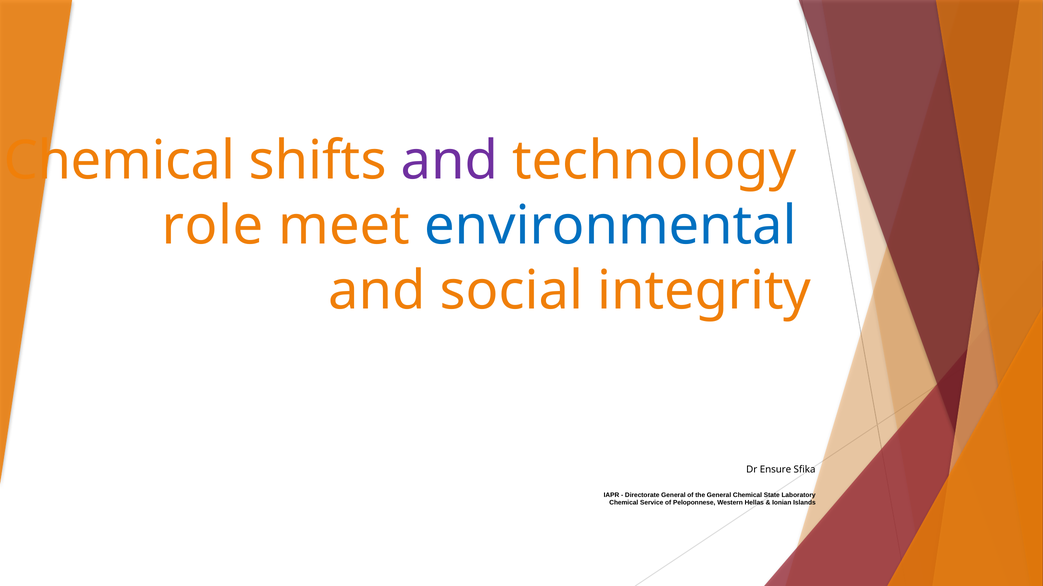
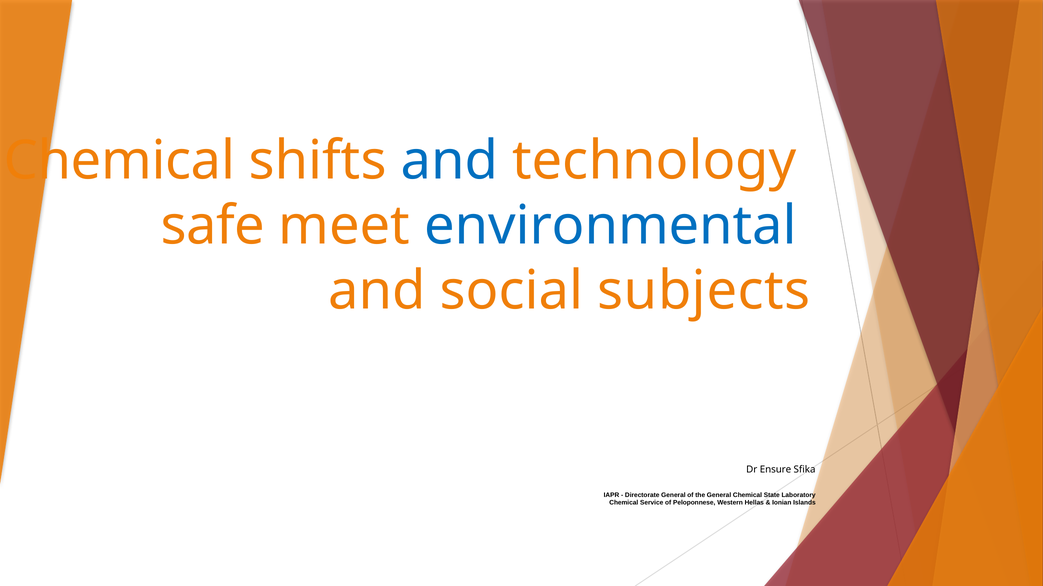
and at (449, 161) colour: purple -> blue
role: role -> safe
integrity: integrity -> subjects
